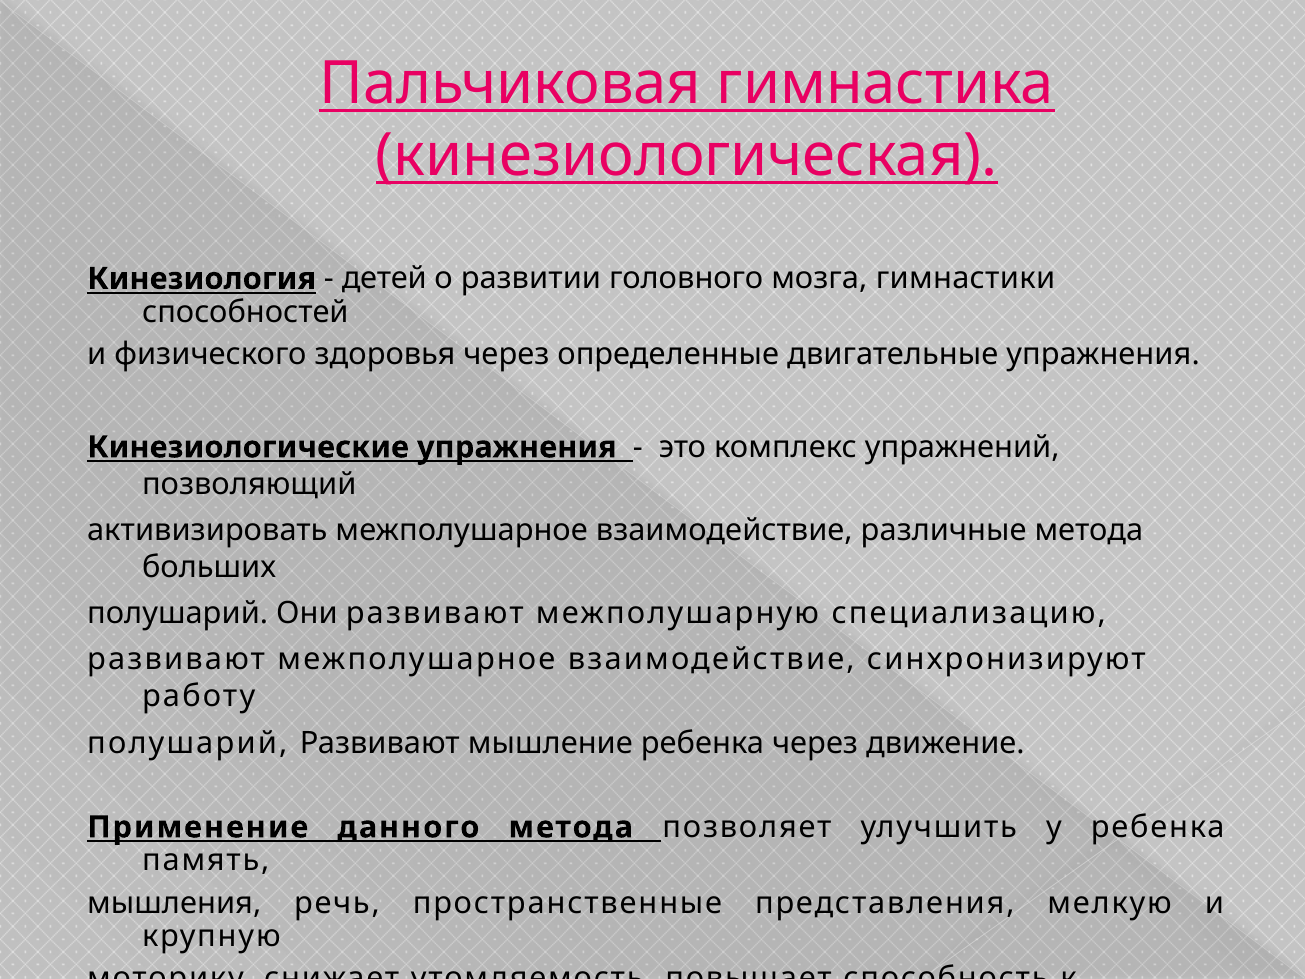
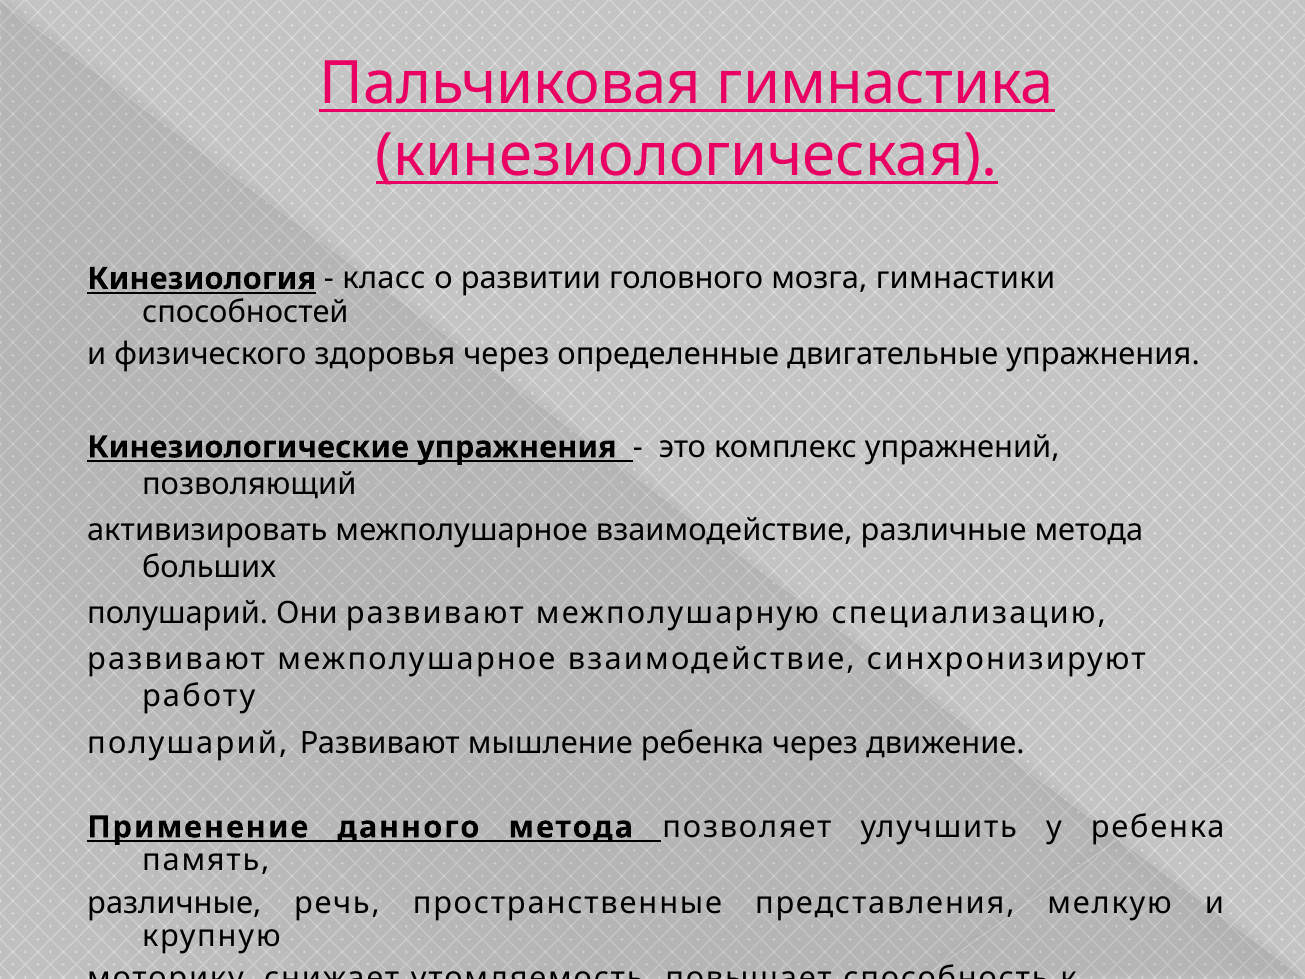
детей: детей -> класс
мышления at (174, 903): мышления -> различные
